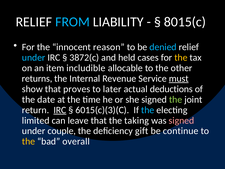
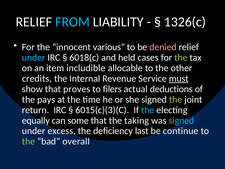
8015(c: 8015(c -> 1326(c
reason: reason -> various
denied colour: light blue -> pink
3872(c: 3872(c -> 6018(c
the at (181, 57) colour: yellow -> light green
returns: returns -> credits
later: later -> filers
date: date -> pays
IRC at (60, 110) underline: present -> none
limited: limited -> equally
leave: leave -> some
signed at (181, 120) colour: pink -> light blue
couple: couple -> excess
gift: gift -> last
the at (29, 141) colour: yellow -> light green
